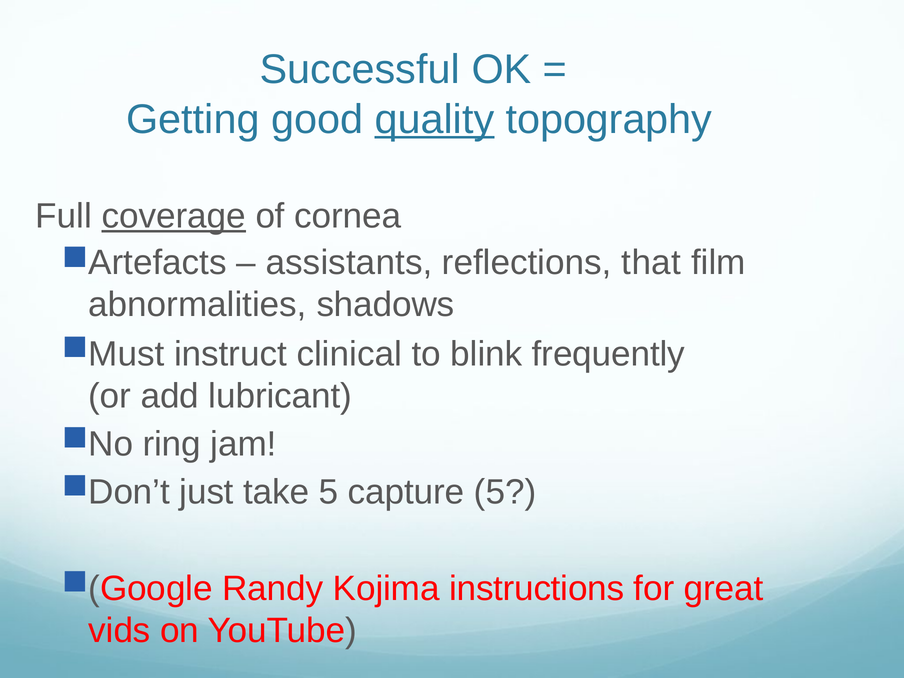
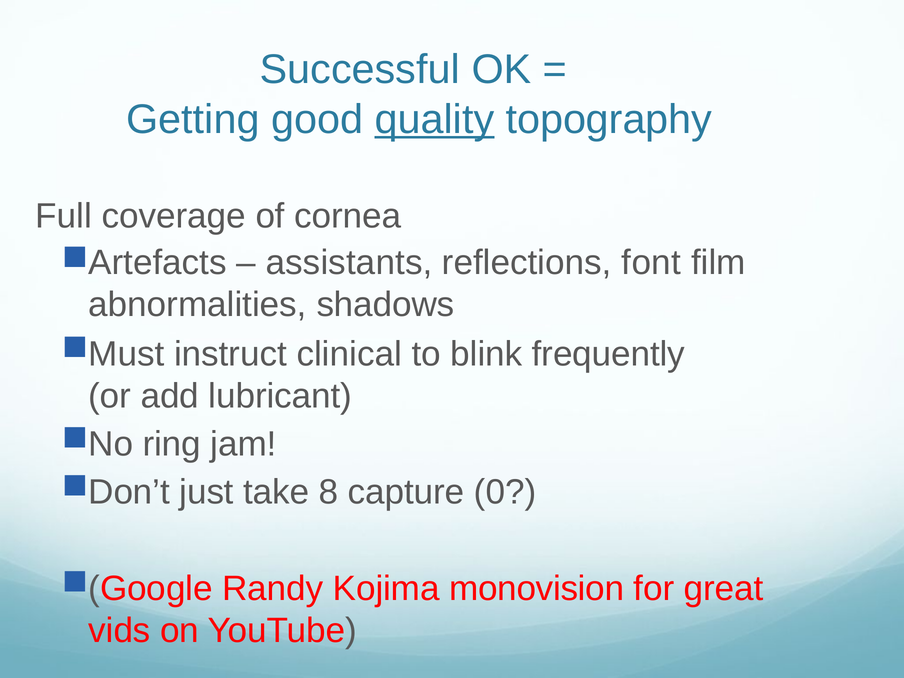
coverage underline: present -> none
that: that -> font
take 5: 5 -> 8
capture 5: 5 -> 0
instructions: instructions -> monovision
